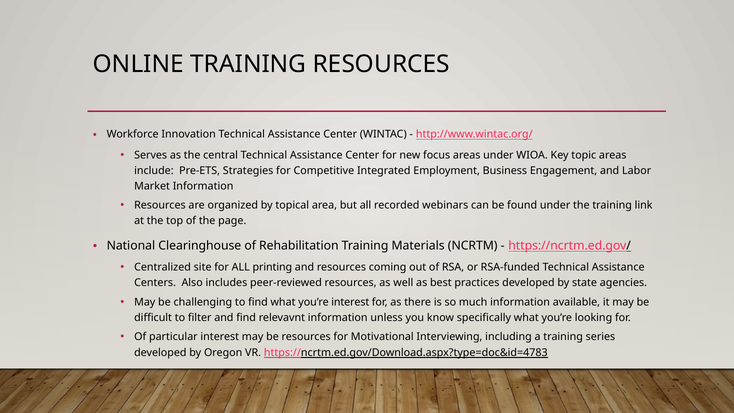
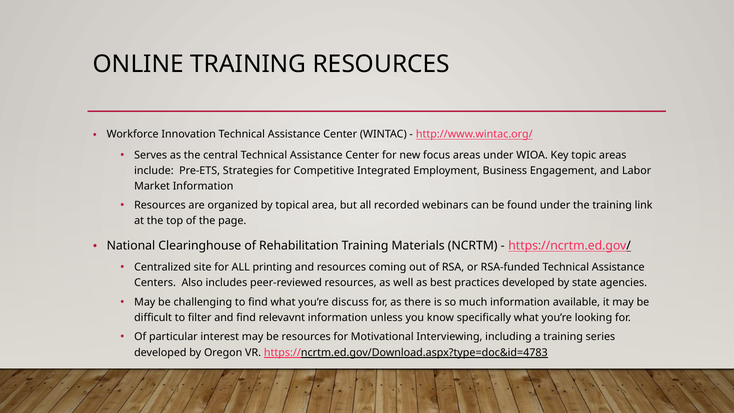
you’re interest: interest -> discuss
